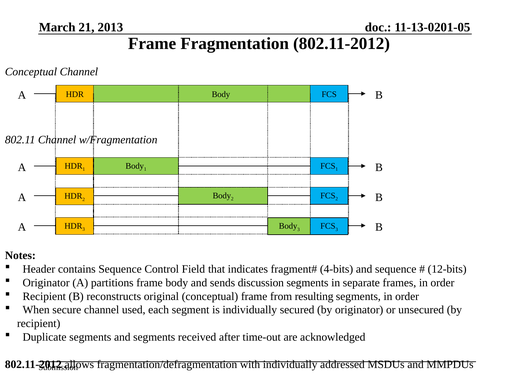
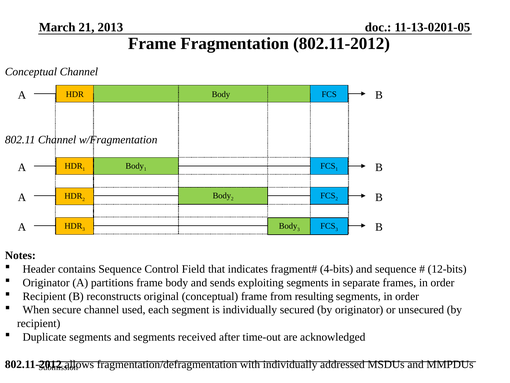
discussion: discussion -> exploiting
